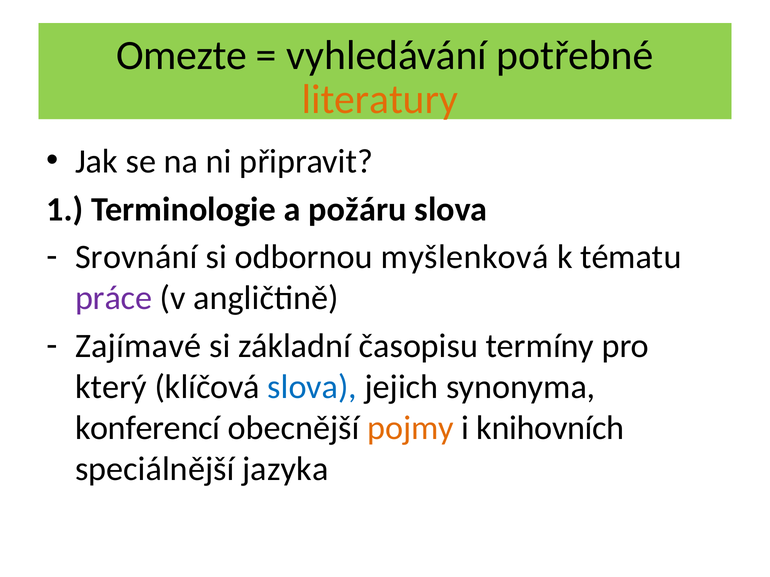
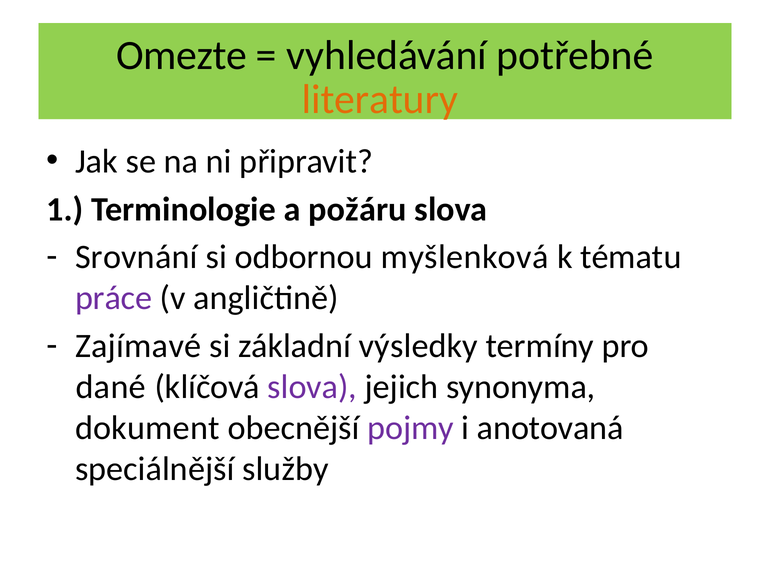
časopisu: časopisu -> výsledky
který: který -> dané
slova at (312, 387) colour: blue -> purple
konferencí: konferencí -> dokument
pojmy colour: orange -> purple
knihovních: knihovních -> anotovaná
jazyka: jazyka -> služby
